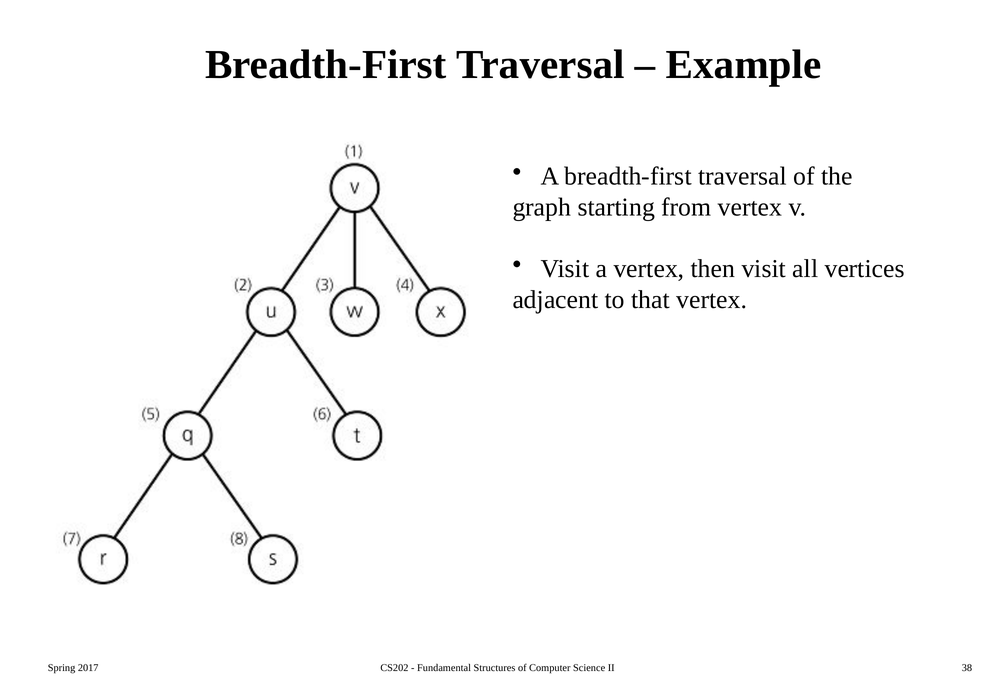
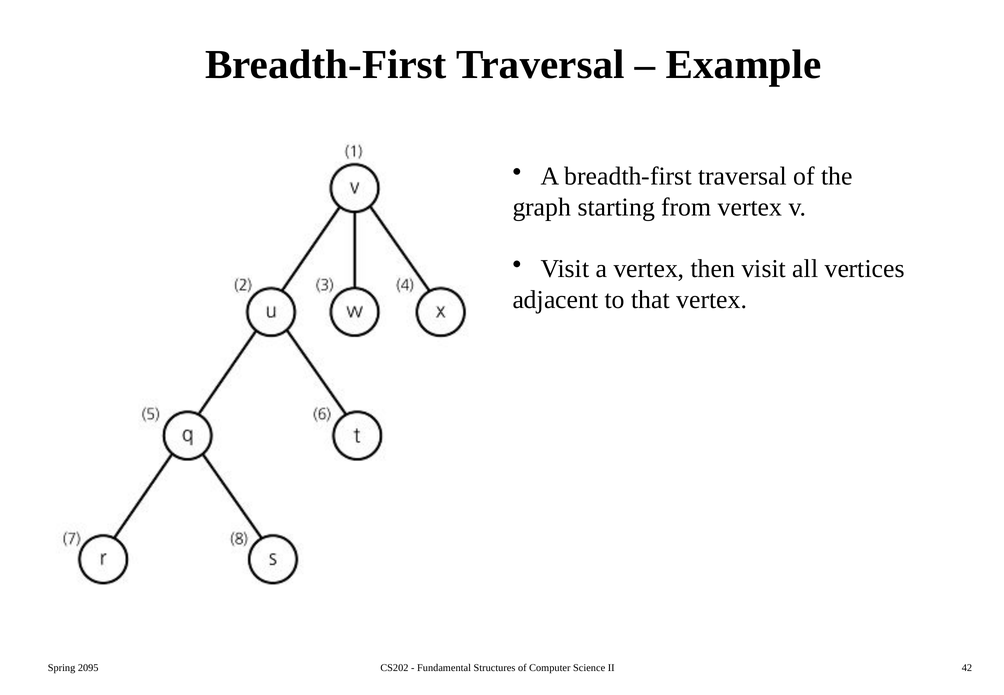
2017: 2017 -> 2095
38: 38 -> 42
